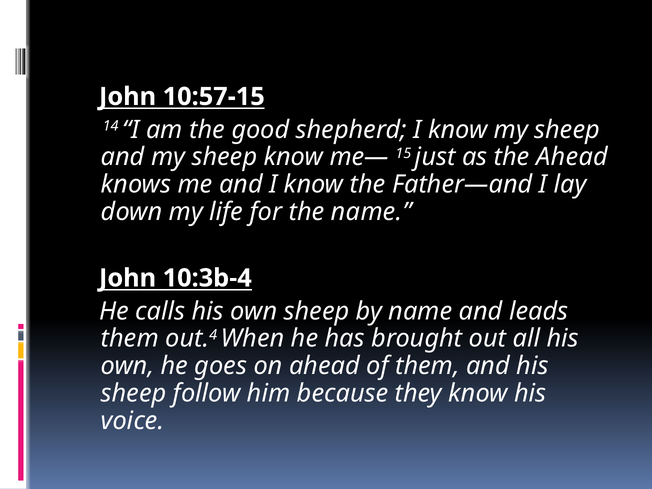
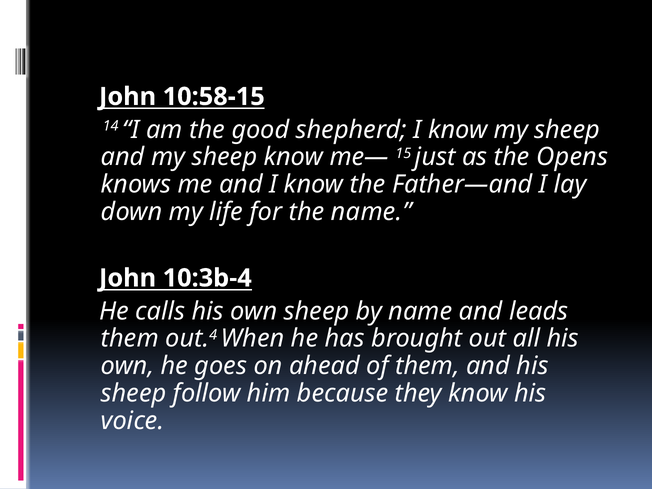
10:57-15: 10:57-15 -> 10:58-15
the Ahead: Ahead -> Opens
